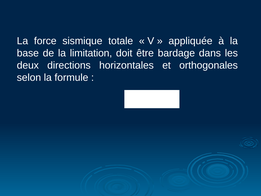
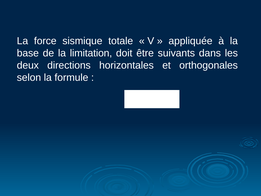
bardage: bardage -> suivants
